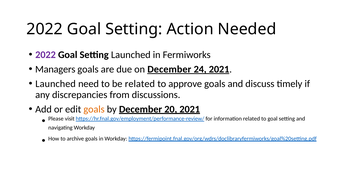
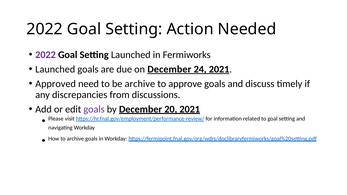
Managers at (55, 69): Managers -> Launched
Launched at (56, 84): Launched -> Approved
be related: related -> archive
goals at (94, 109) colour: orange -> purple
